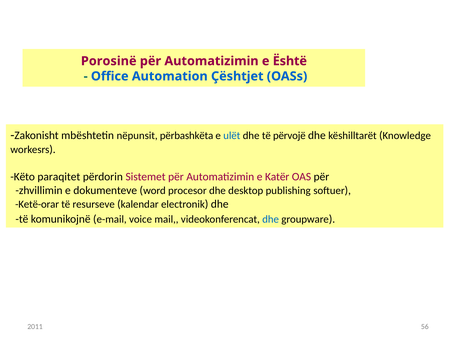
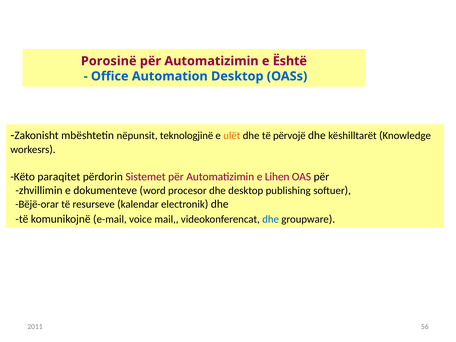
Automation Çështjet: Çështjet -> Desktop
përbashkëta: përbashkëta -> teknologjinë
ulët colour: blue -> orange
Katër: Katër -> Lihen
Ketë-orar: Ketë-orar -> Bëjë-orar
